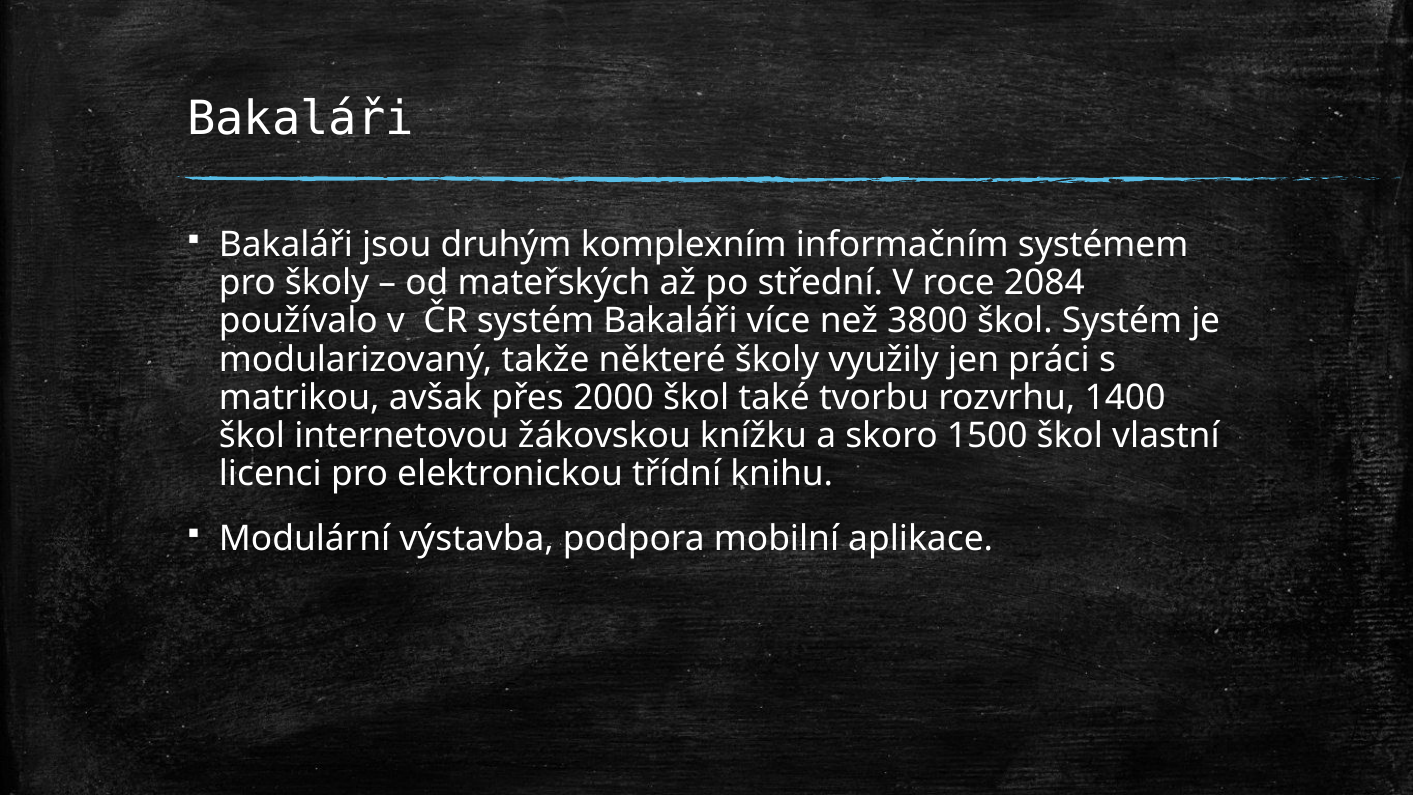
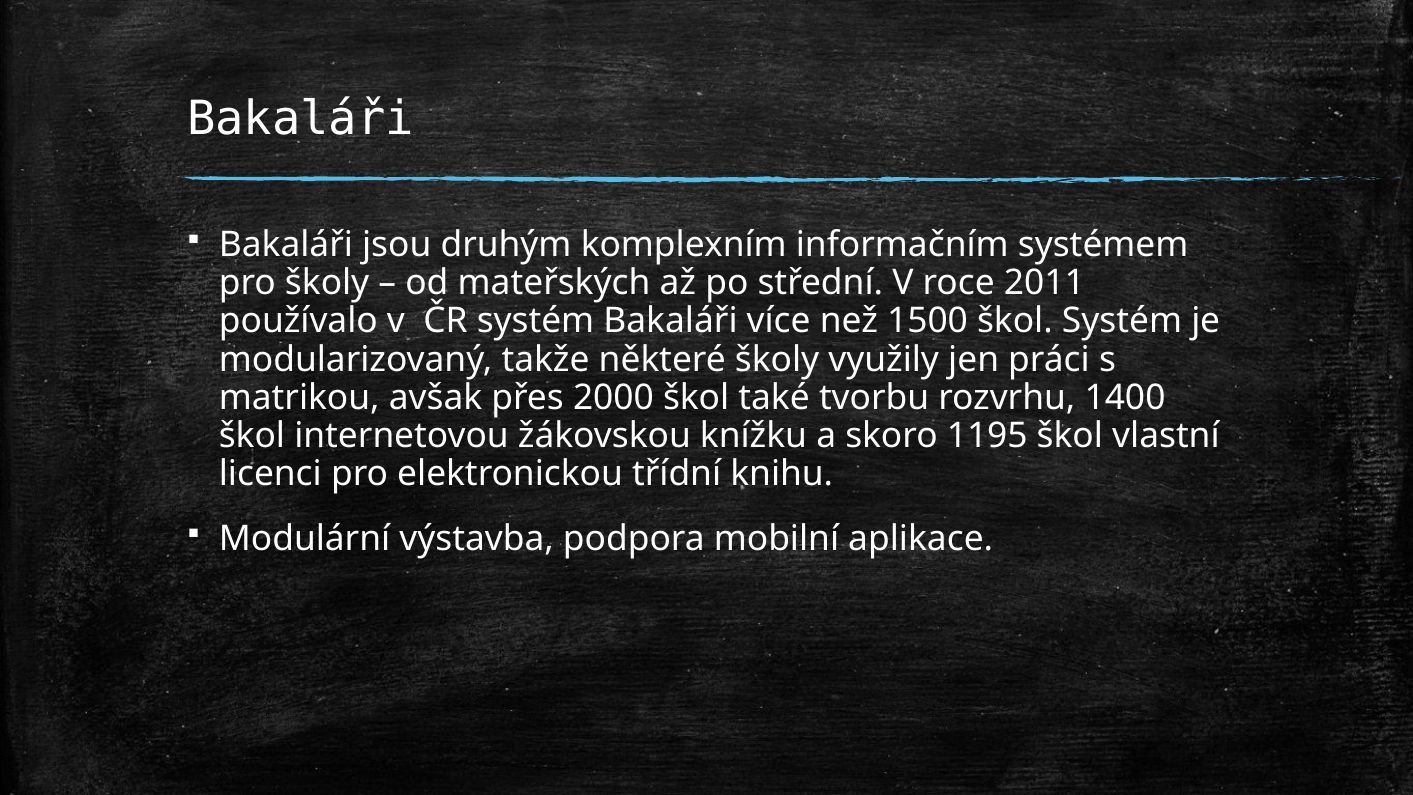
2084: 2084 -> 2011
3800: 3800 -> 1500
1500: 1500 -> 1195
